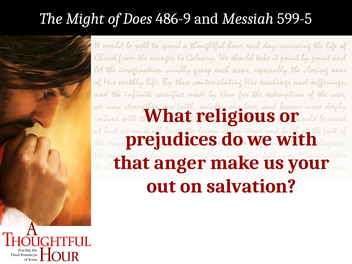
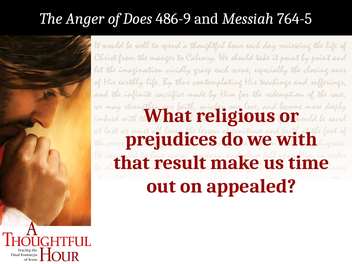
Might: Might -> Anger
599-5: 599-5 -> 764-5
anger: anger -> result
your: your -> time
salvation: salvation -> appealed
